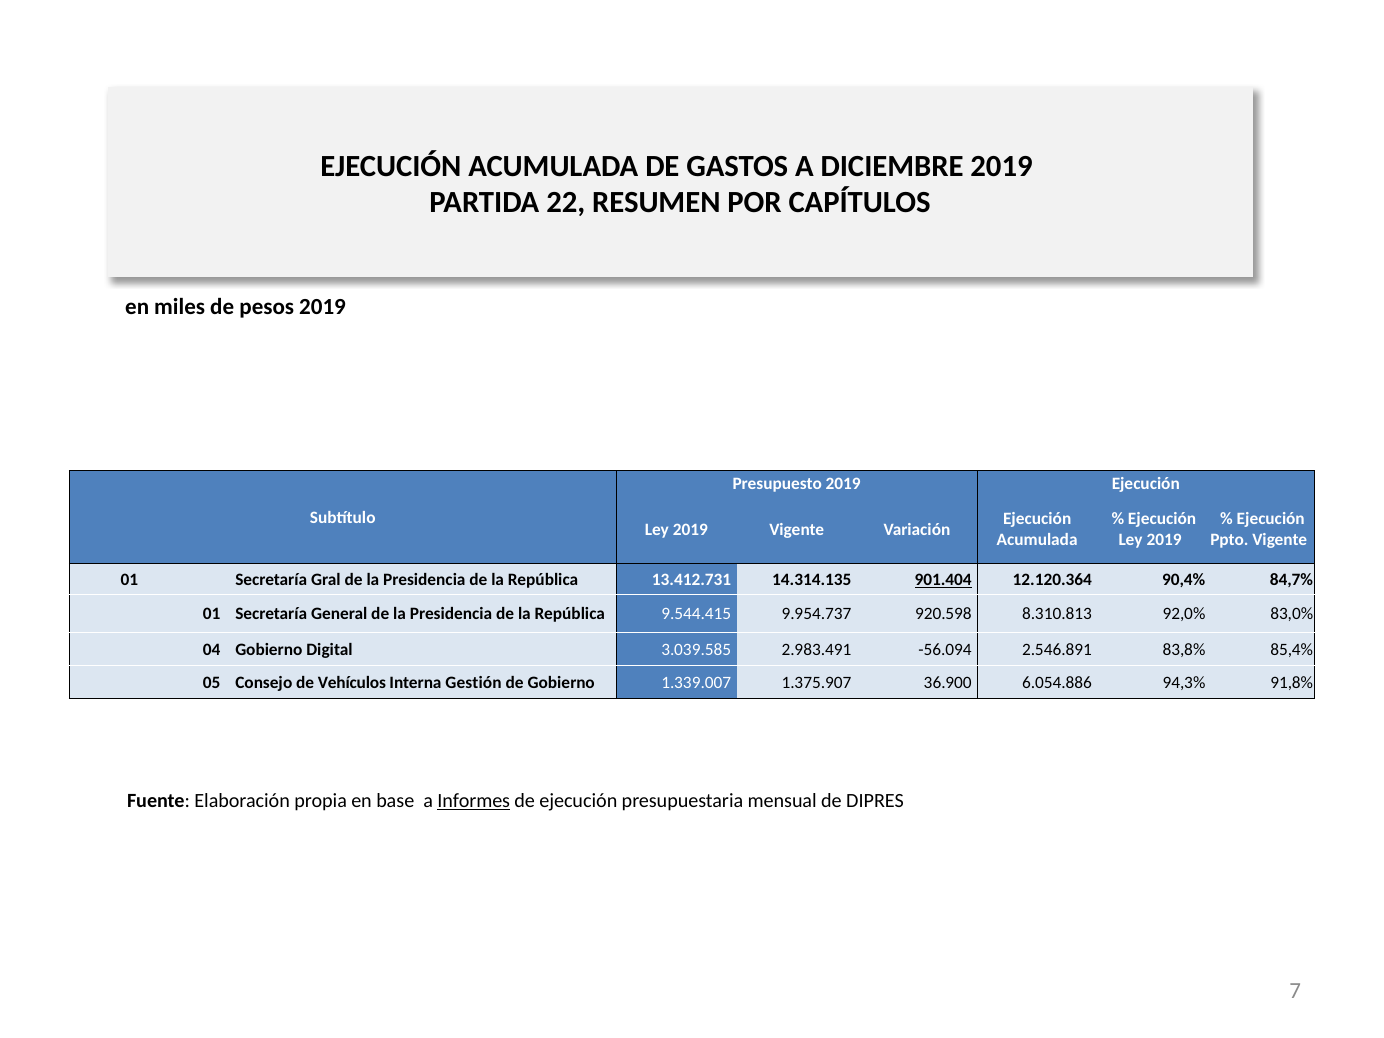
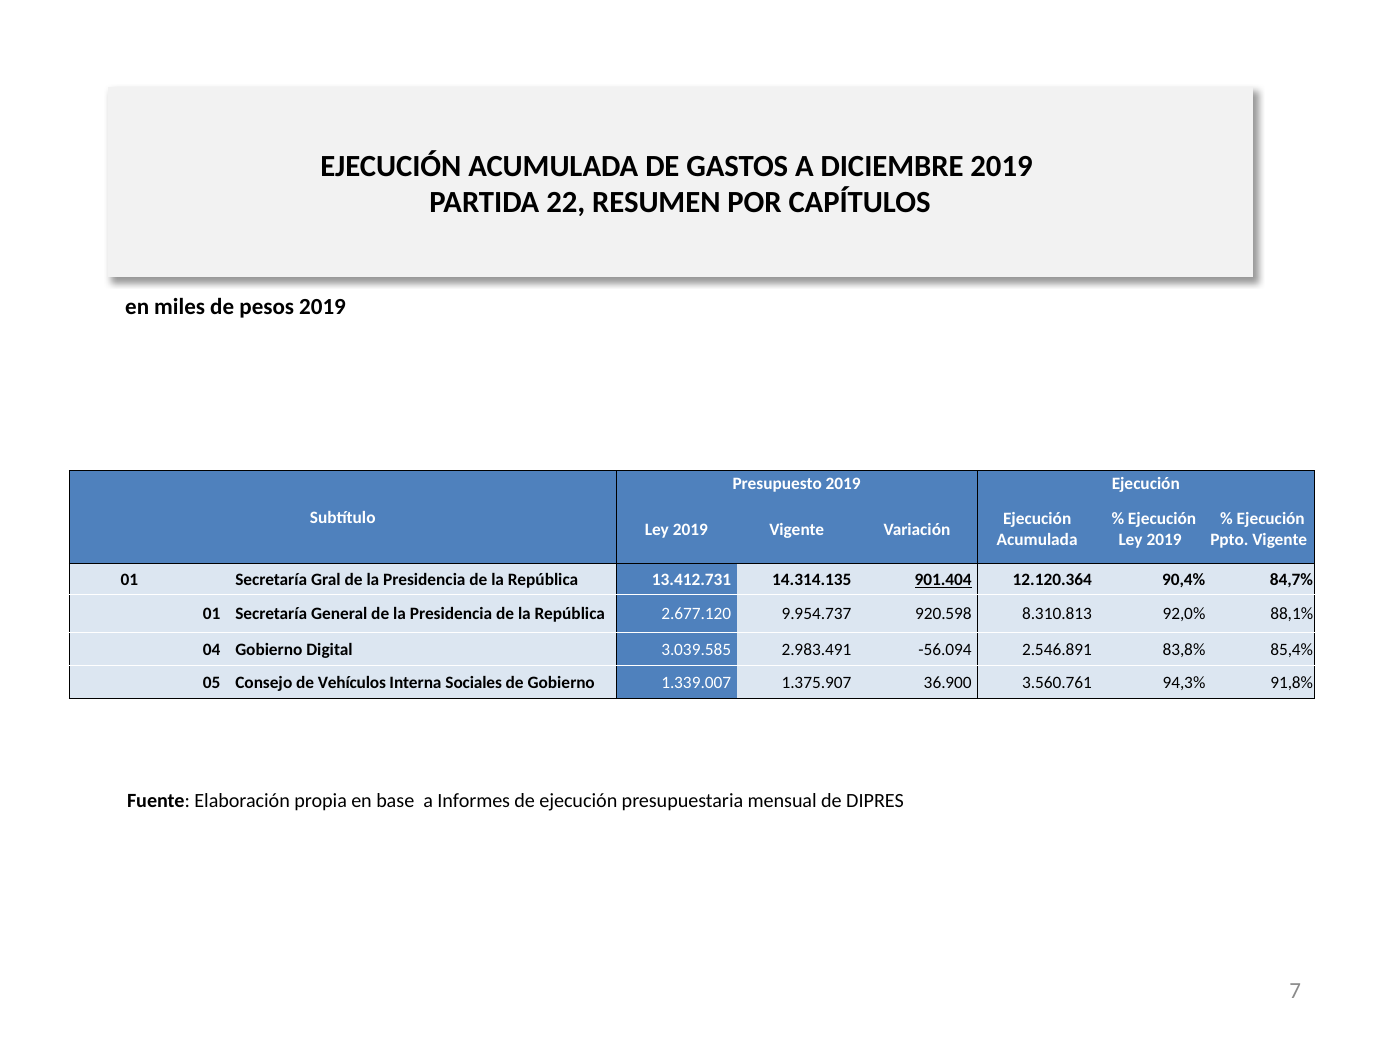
9.544.415: 9.544.415 -> 2.677.120
83,0%: 83,0% -> 88,1%
Gestión: Gestión -> Sociales
6.054.886: 6.054.886 -> 3.560.761
Informes underline: present -> none
